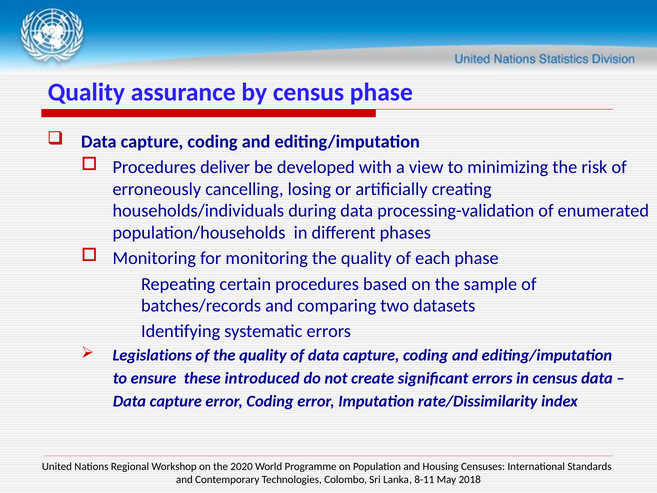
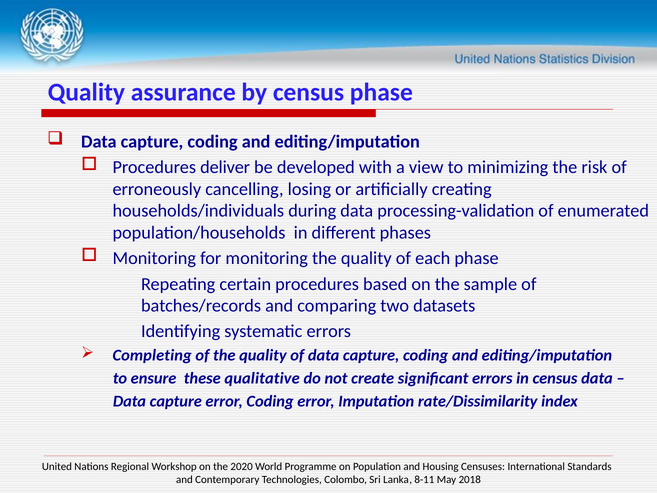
Legislations: Legislations -> Completing
introduced: introduced -> qualitative
